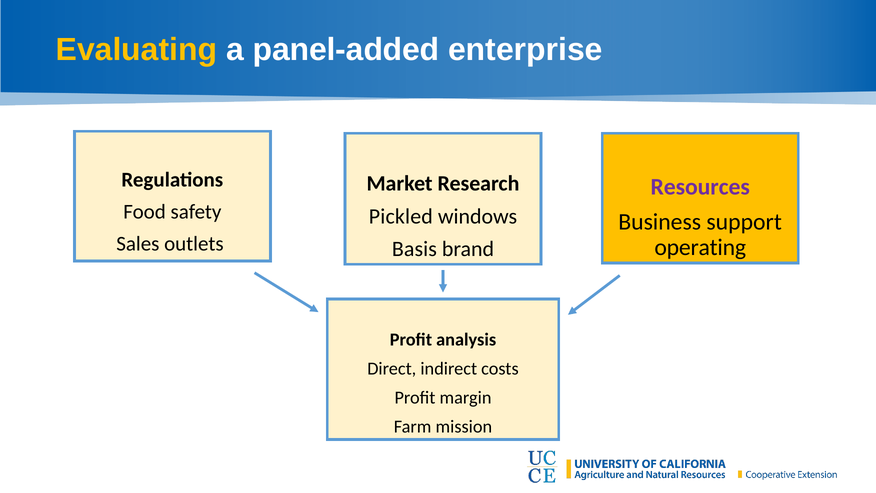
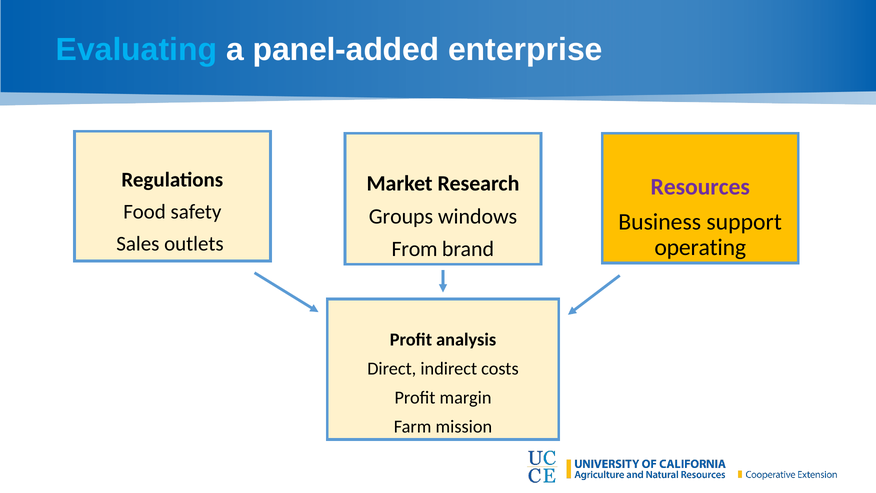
Evaluating colour: yellow -> light blue
Pickled: Pickled -> Groups
Basis: Basis -> From
